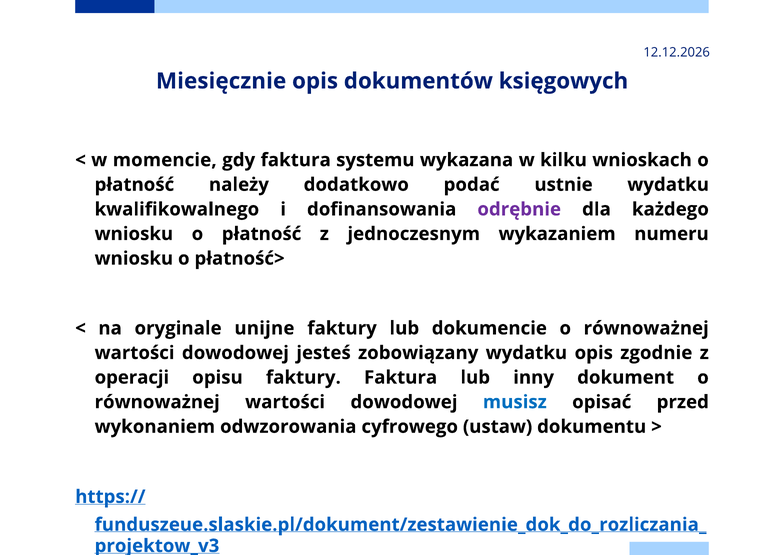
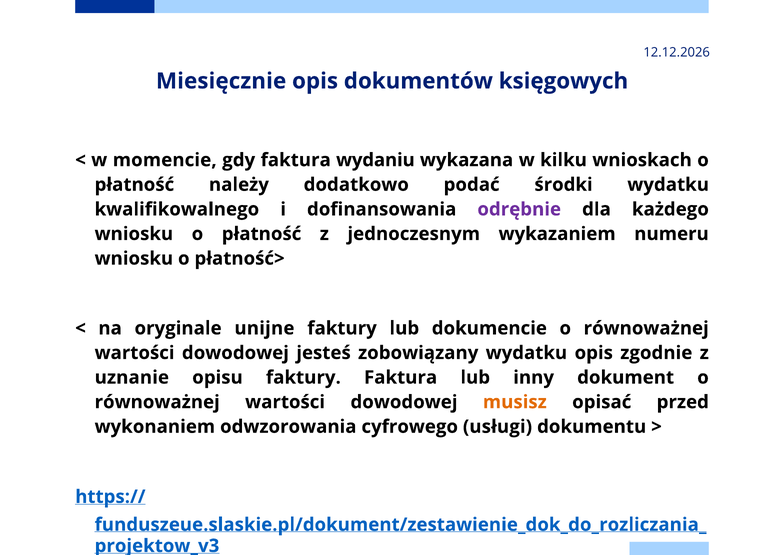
systemu: systemu -> wydaniu
ustnie: ustnie -> środki
operacji: operacji -> uznanie
musisz colour: blue -> orange
ustaw: ustaw -> usługi
